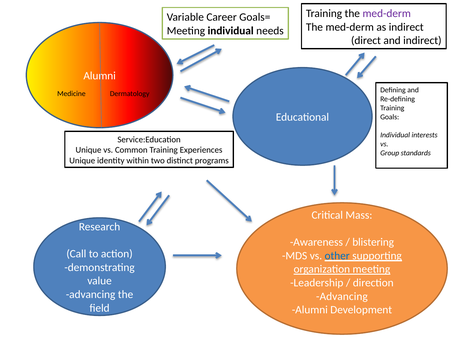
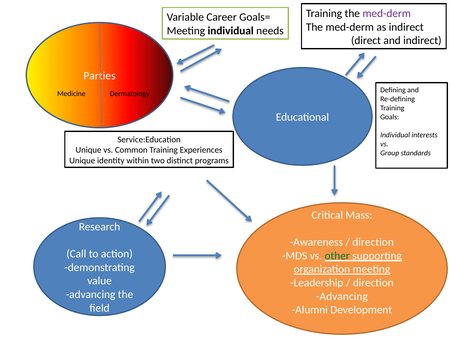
Alumni at (100, 76): Alumni -> Parties
blistering at (373, 242): blistering -> direction
other colour: blue -> green
